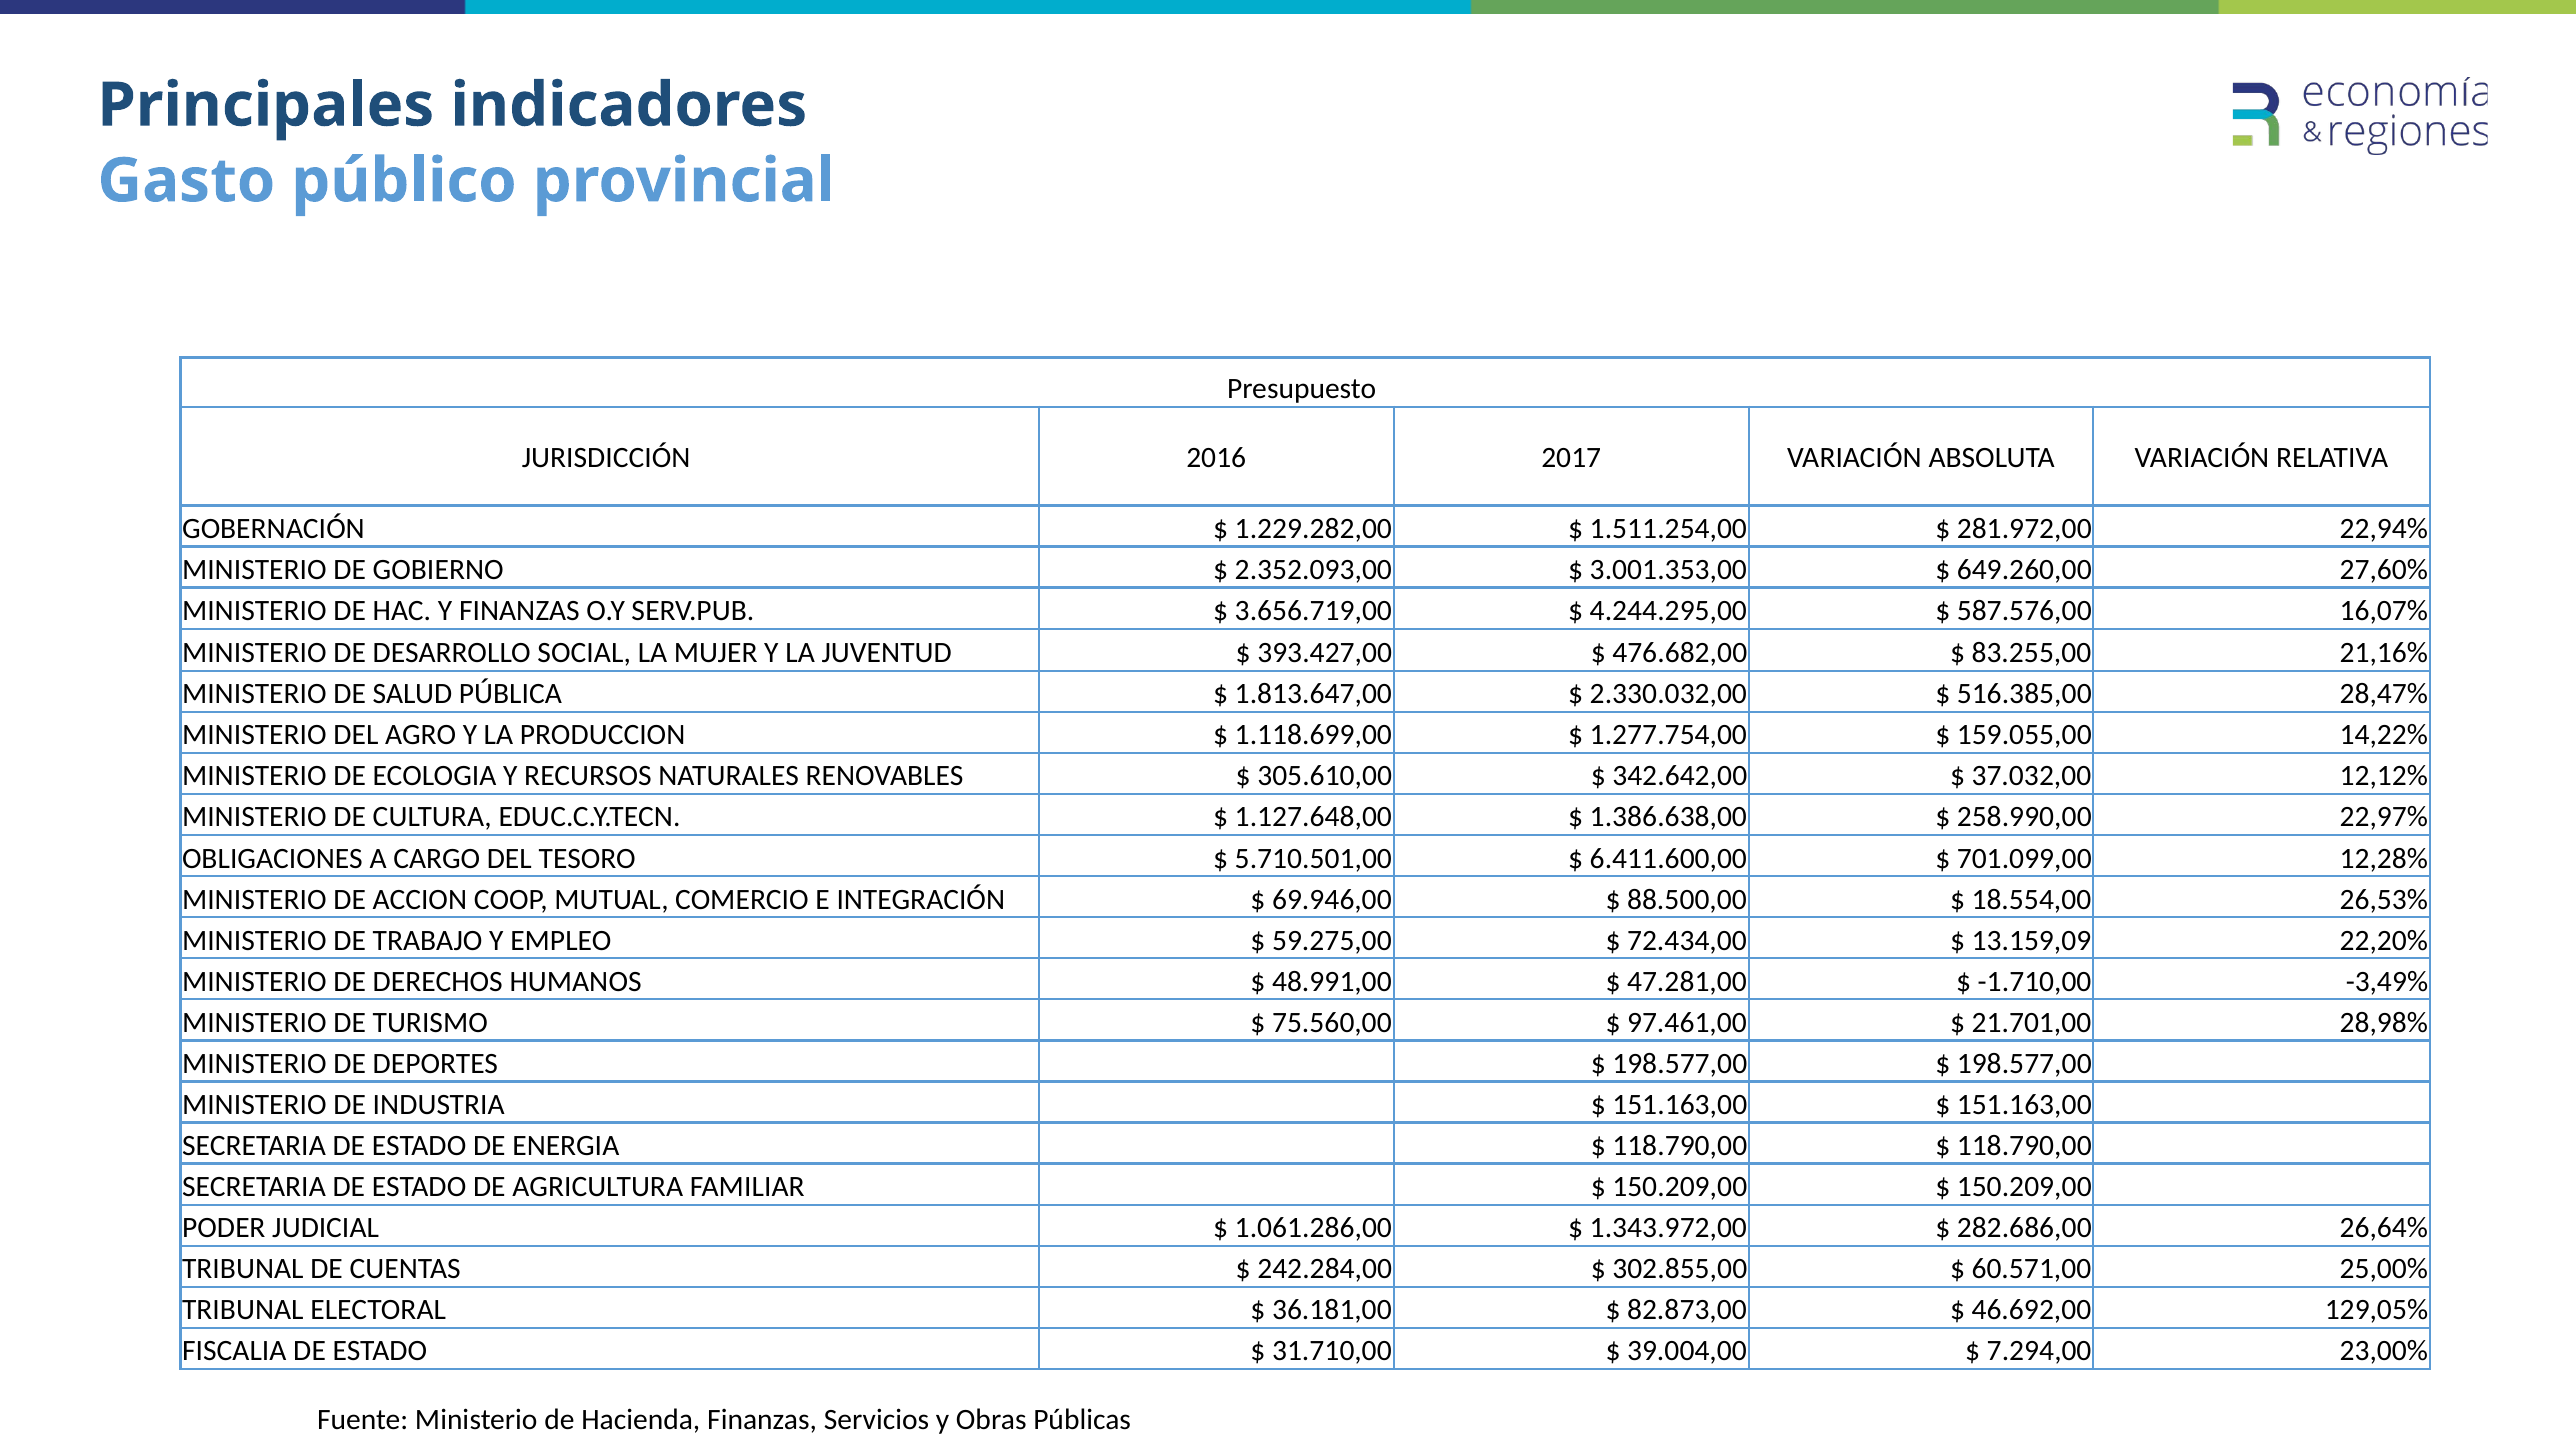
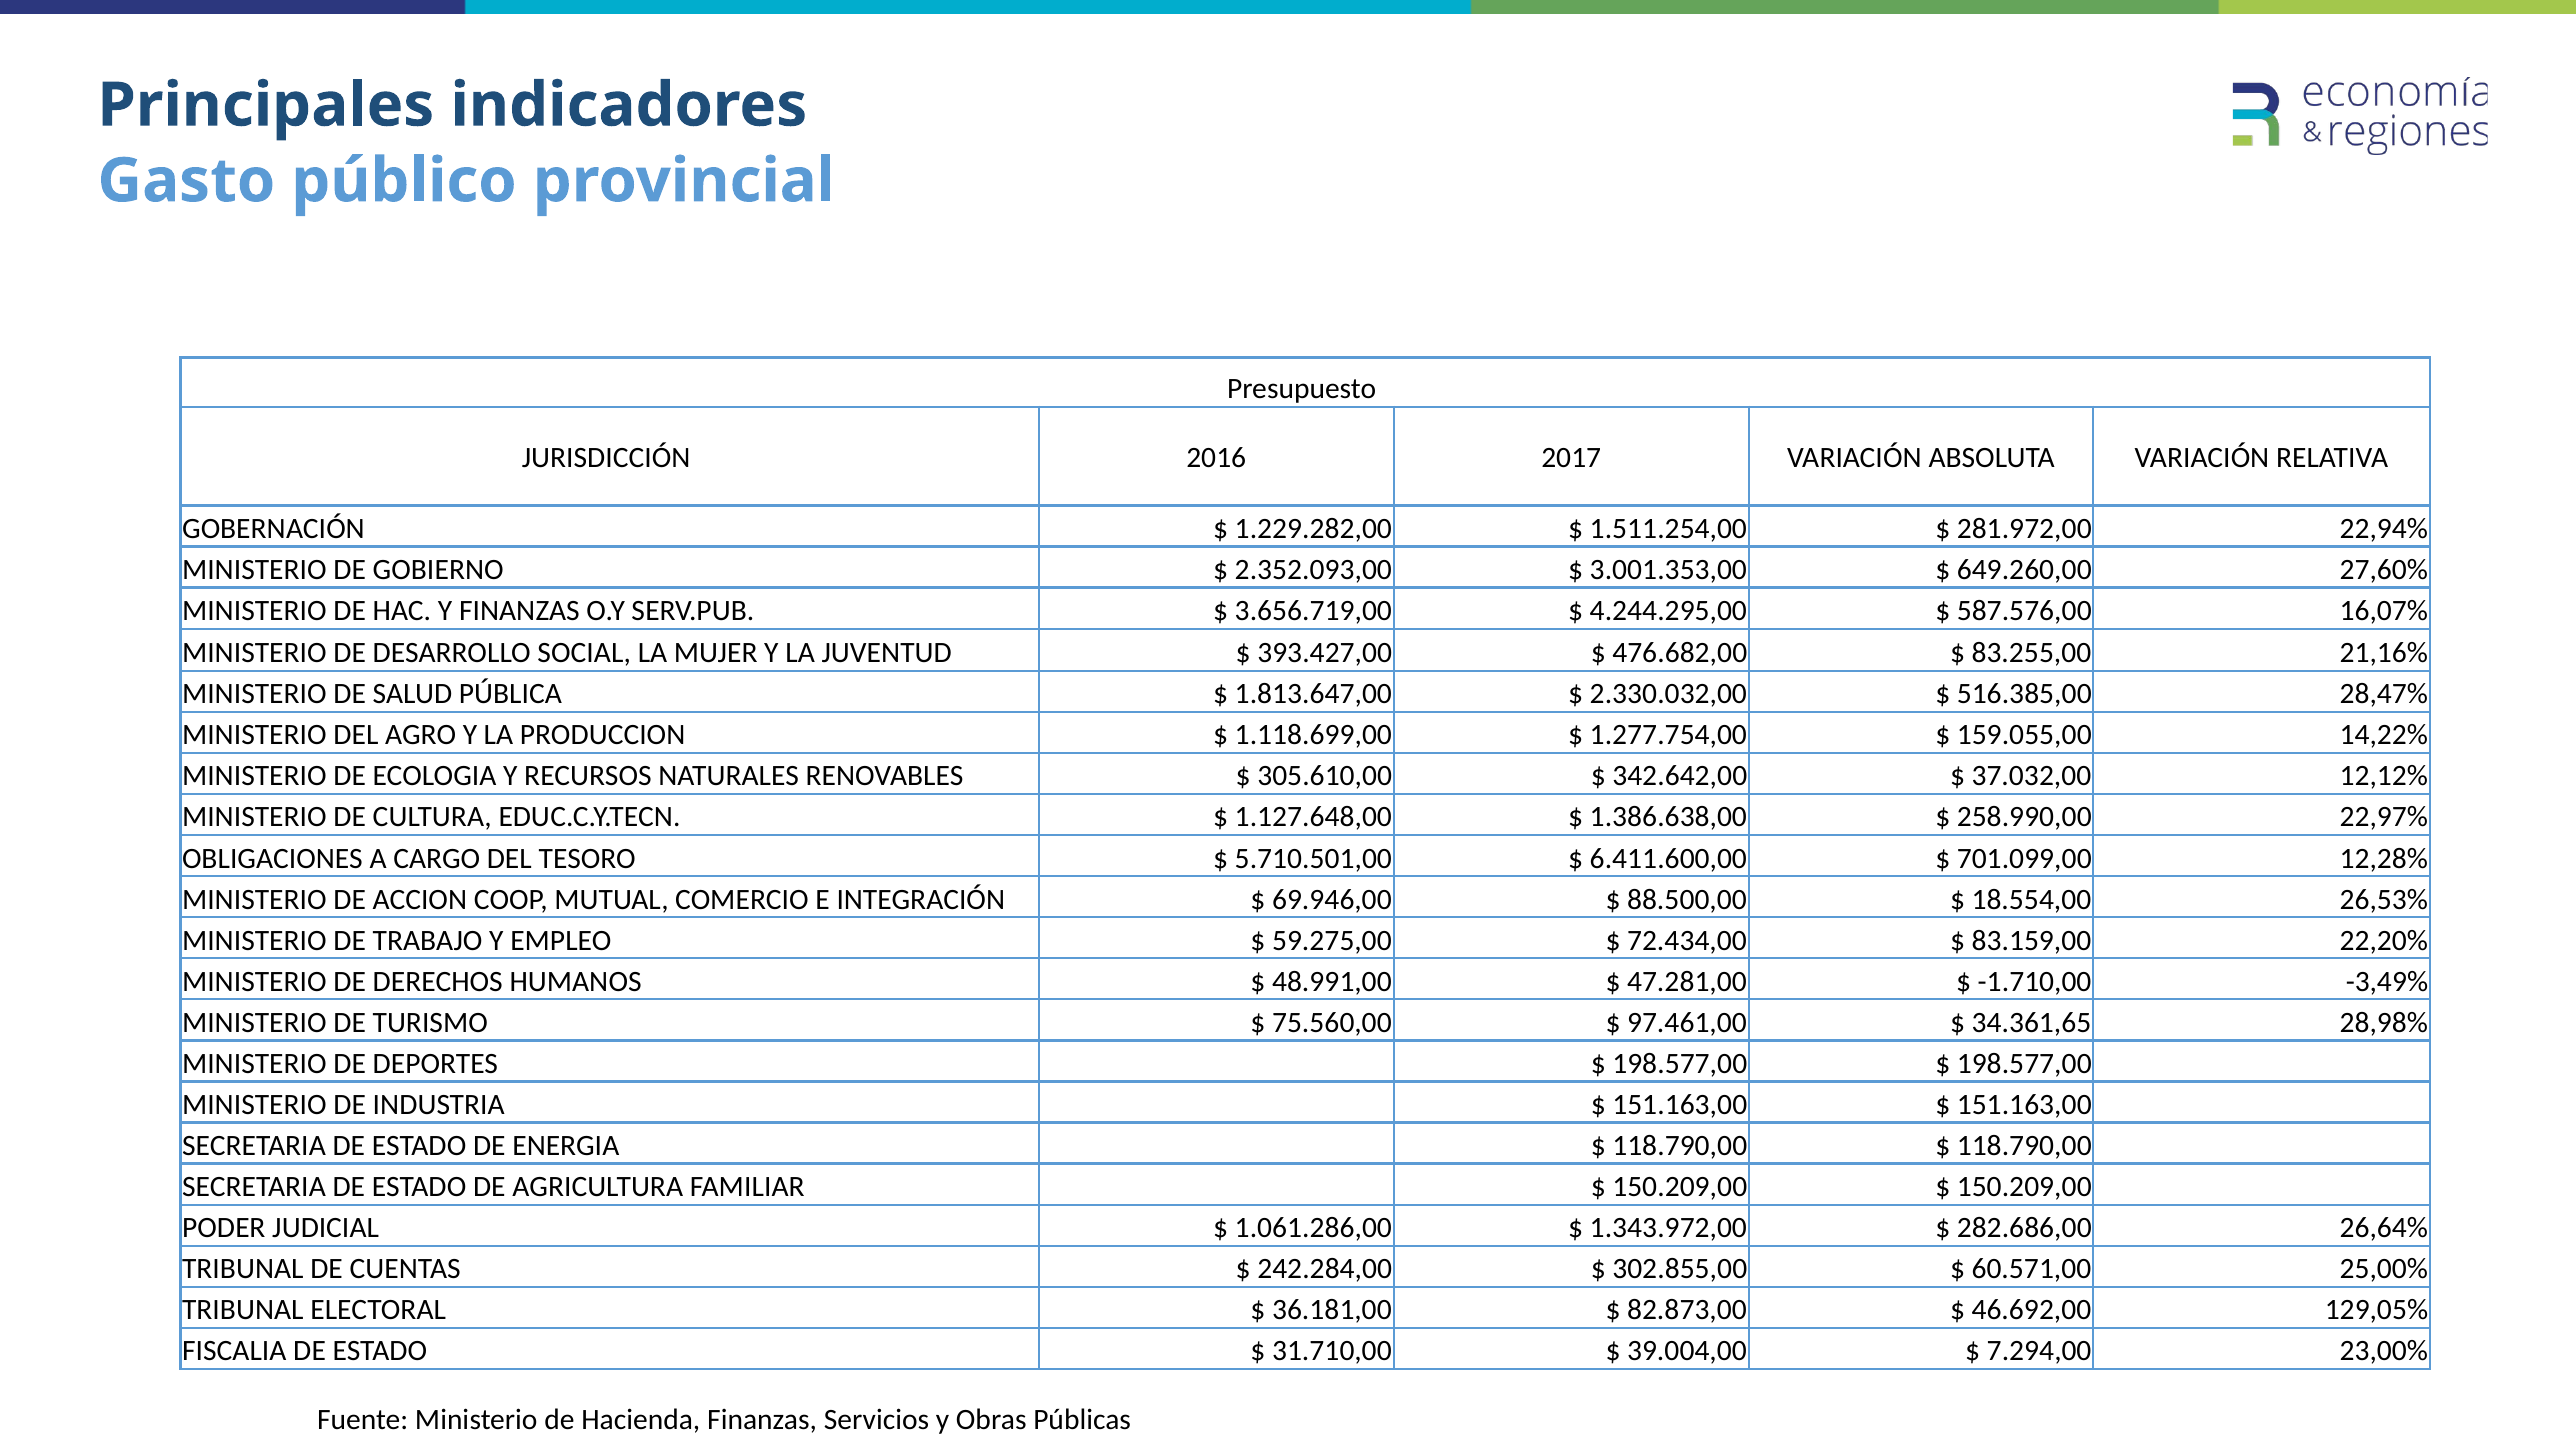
13.159,09: 13.159,09 -> 83.159,00
21.701,00: 21.701,00 -> 34.361,65
